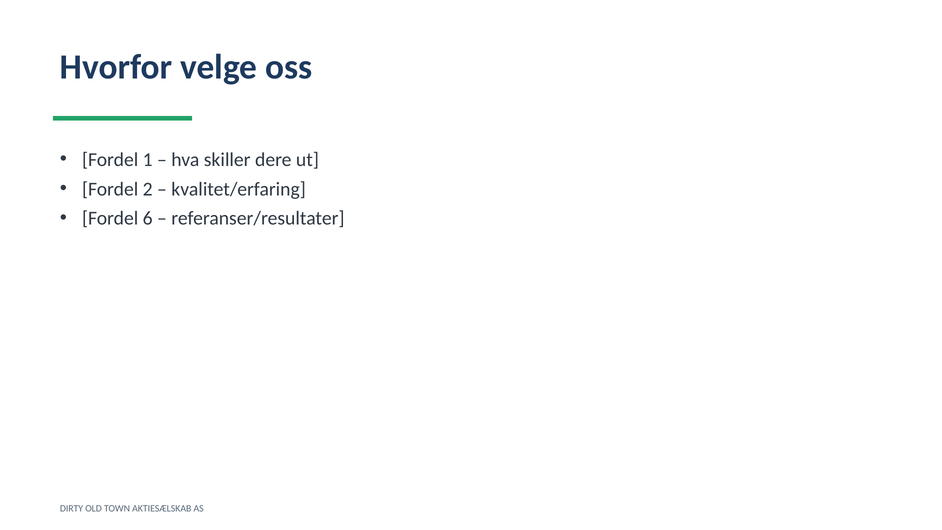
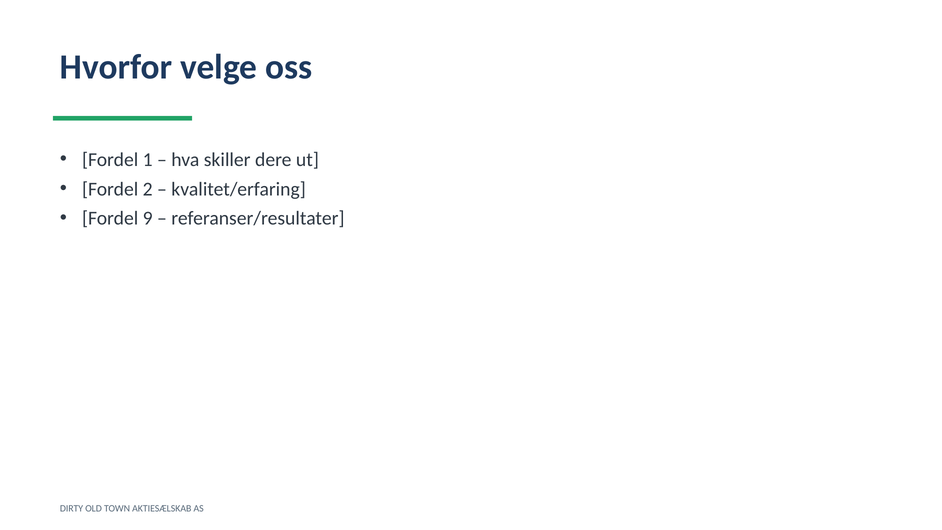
6: 6 -> 9
